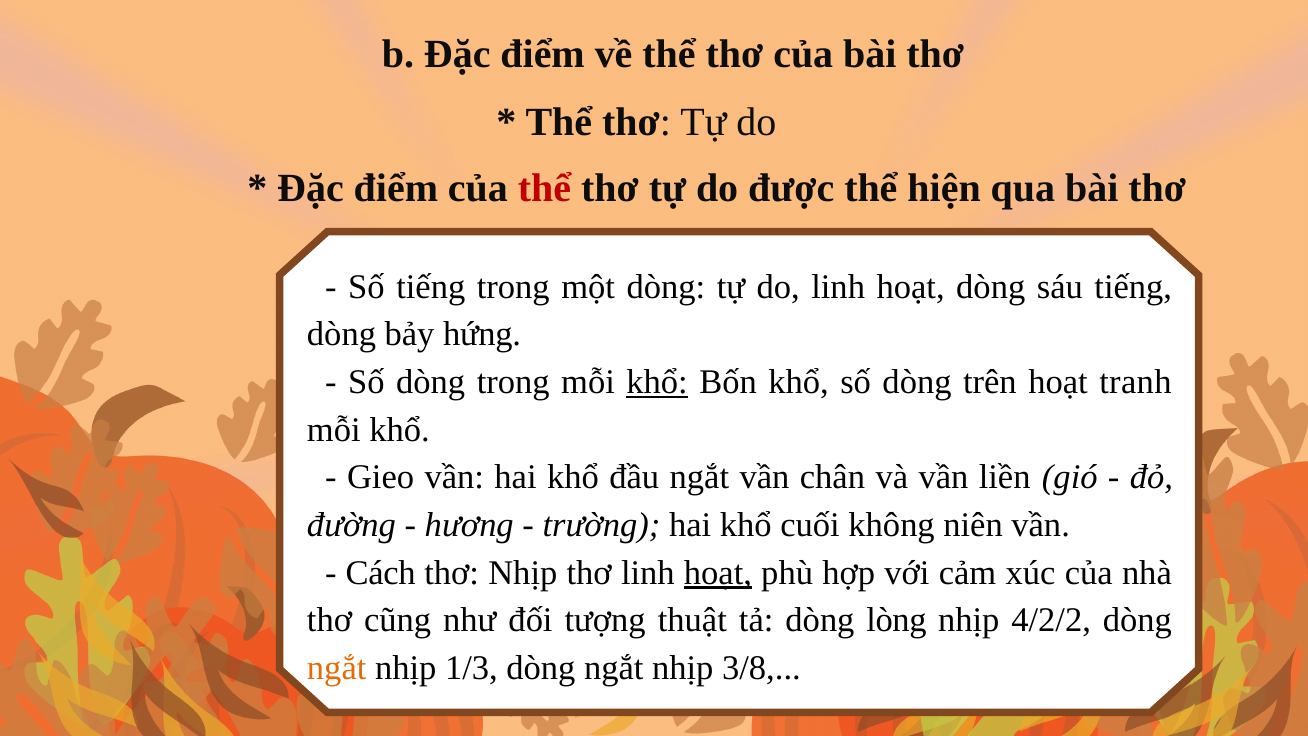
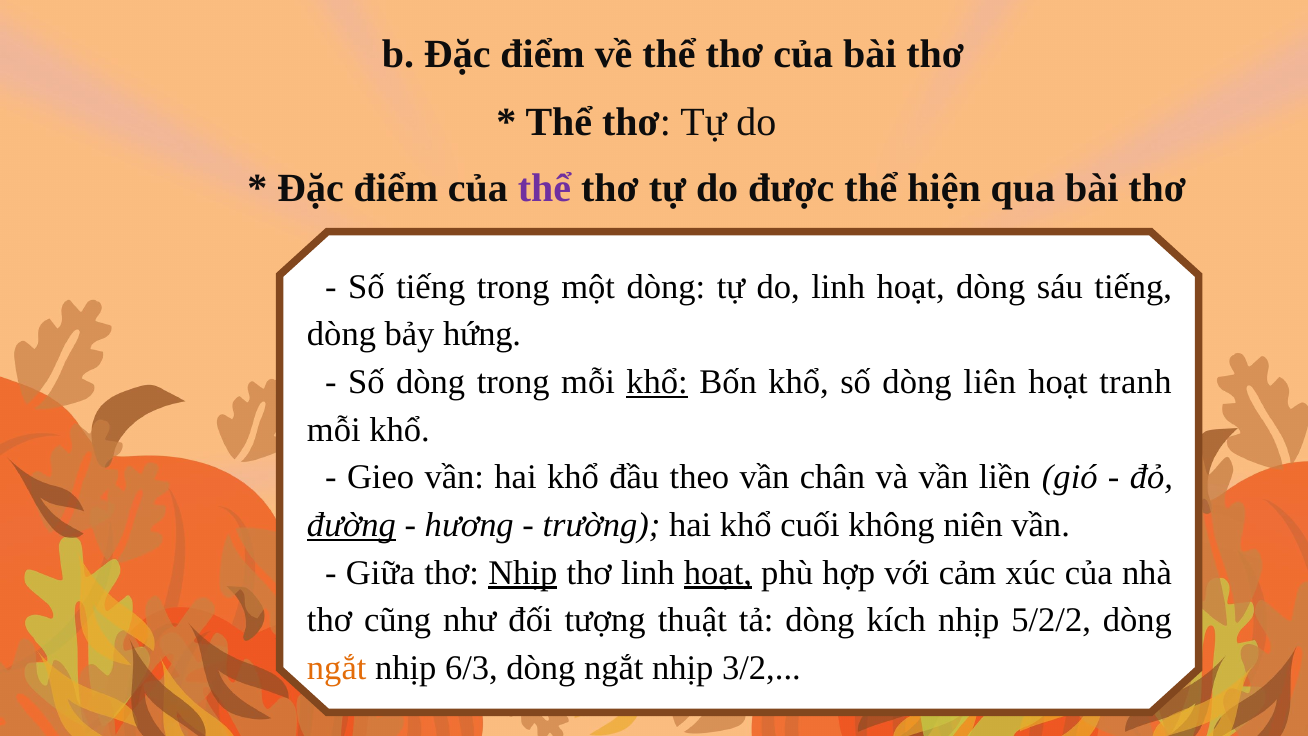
thể at (545, 188) colour: red -> purple
trên: trên -> liên
đầu ngắt: ngắt -> theo
đường underline: none -> present
Cách: Cách -> Giữa
Nhịp at (523, 572) underline: none -> present
lòng: lòng -> kích
4/2/2: 4/2/2 -> 5/2/2
1/3: 1/3 -> 6/3
3/8: 3/8 -> 3/2
